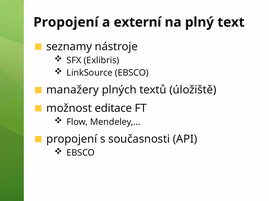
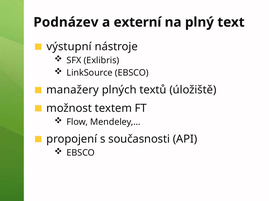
Propojení at (66, 22): Propojení -> Podnázev
seznamy: seznamy -> výstupní
editace: editace -> textem
